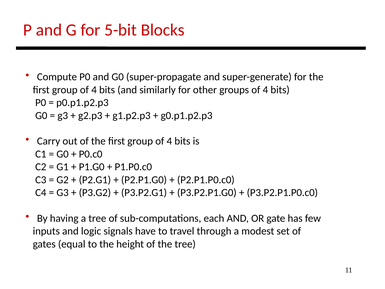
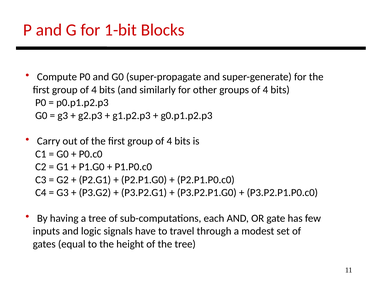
5-bit: 5-bit -> 1-bit
